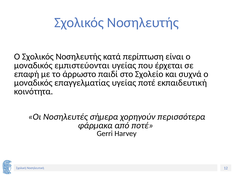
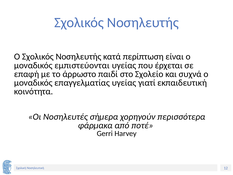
υγείας ποτέ: ποτέ -> γιατί
